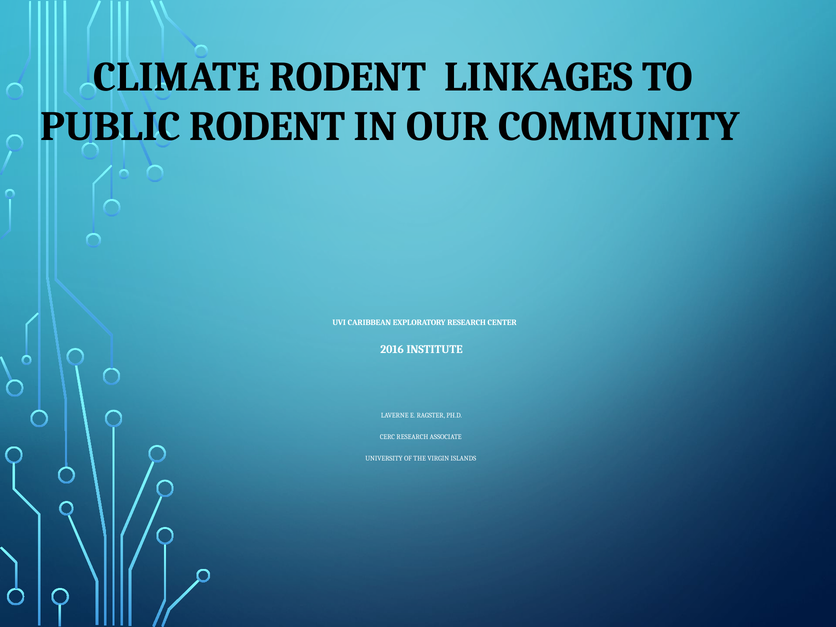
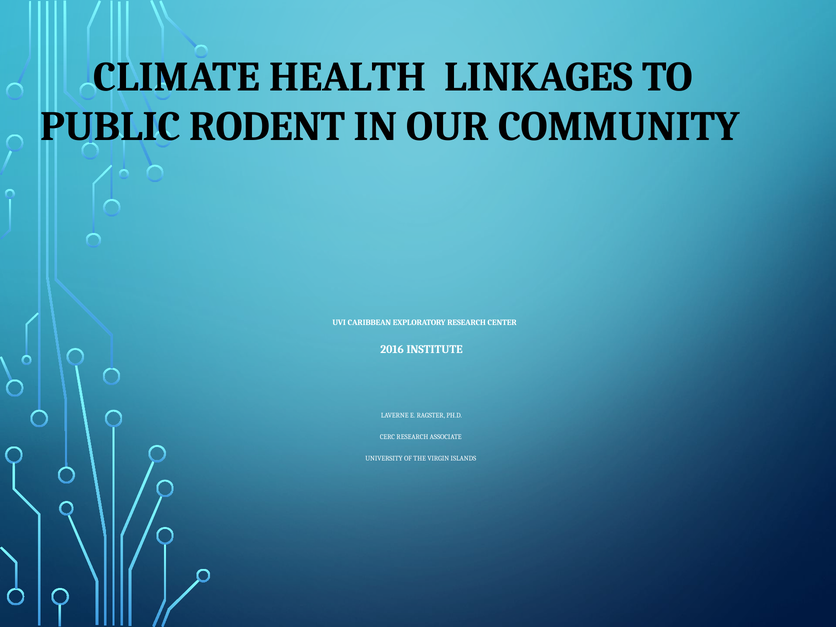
CLIMATE RODENT: RODENT -> HEALTH
